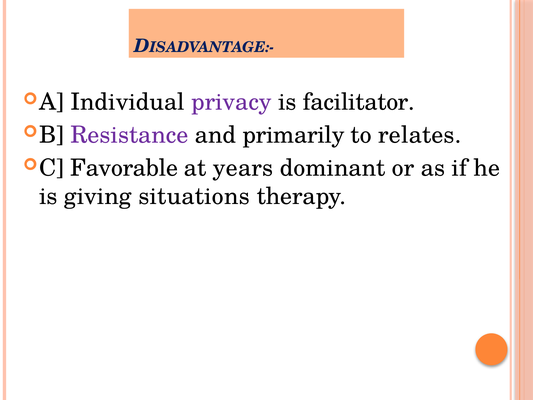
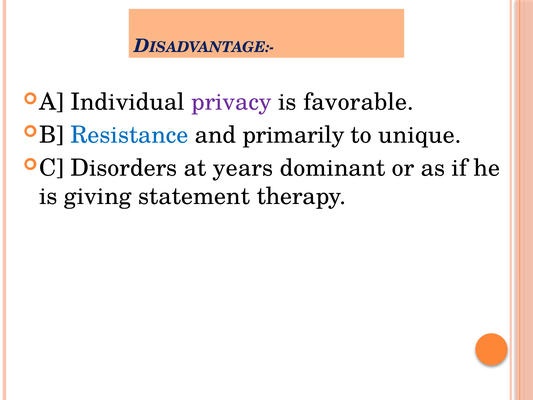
facilitator: facilitator -> favorable
Resistance colour: purple -> blue
relates: relates -> unique
Favorable: Favorable -> Disorders
situations: situations -> statement
